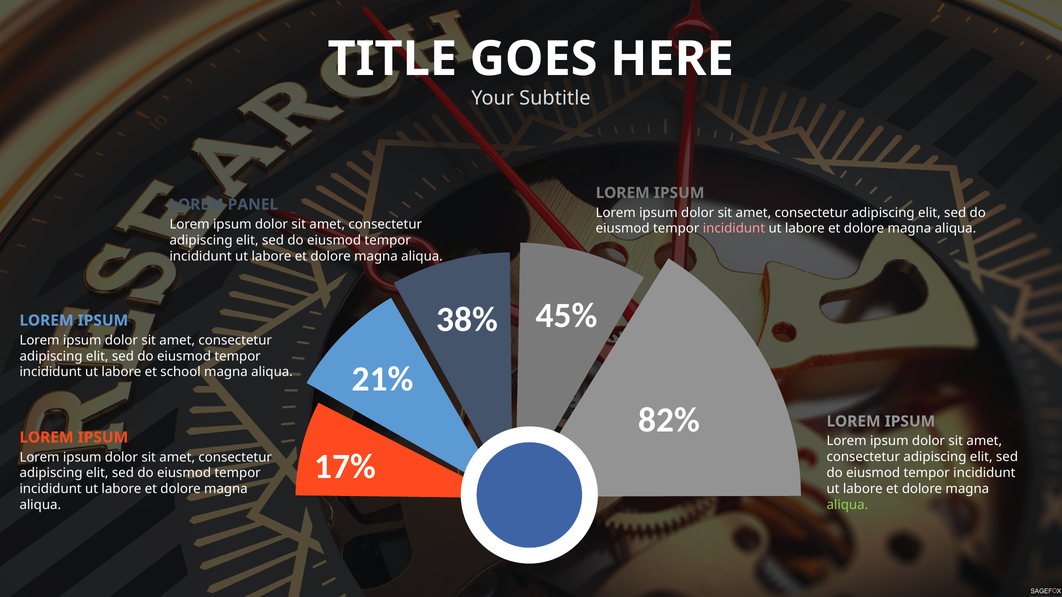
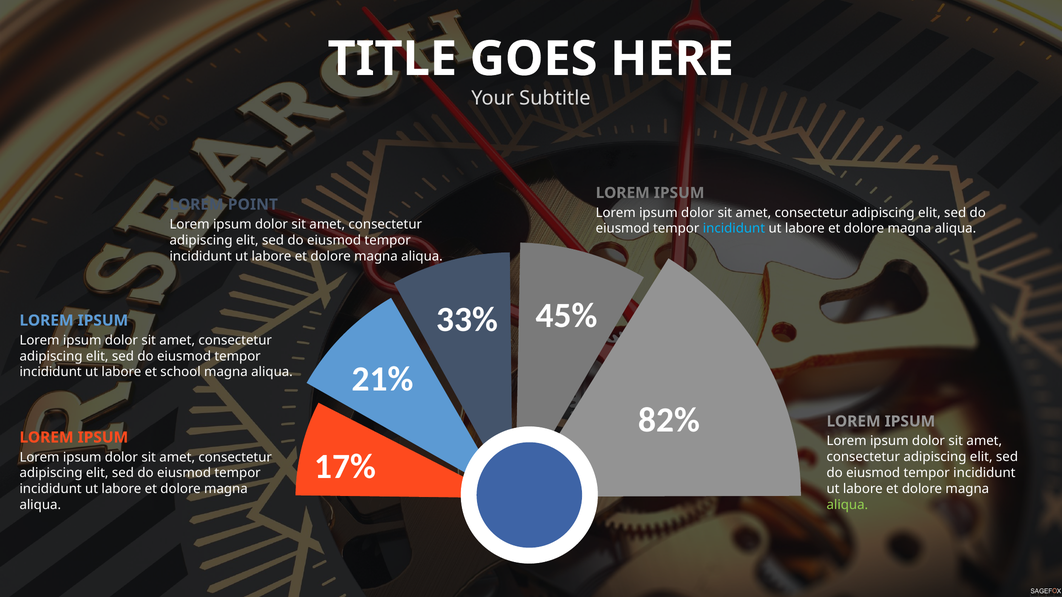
PANEL: PANEL -> POINT
incididunt at (734, 229) colour: pink -> light blue
38%: 38% -> 33%
